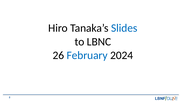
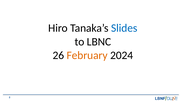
February colour: blue -> orange
